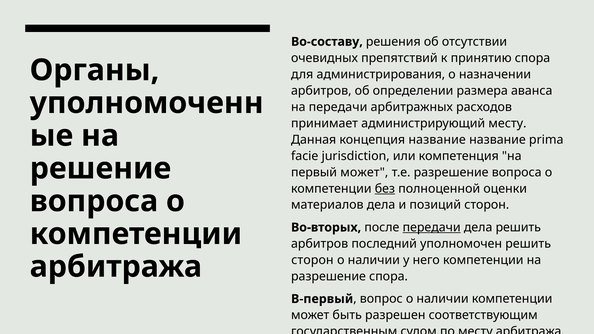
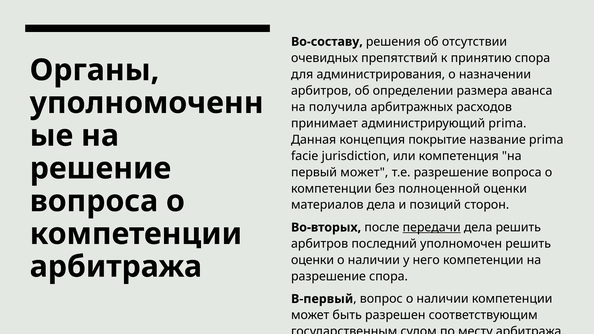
на передачи: передачи -> получила
администрирующий месту: месту -> prima
концепция название: название -> покрытие
без underline: present -> none
сторон at (312, 260): сторон -> оценки
